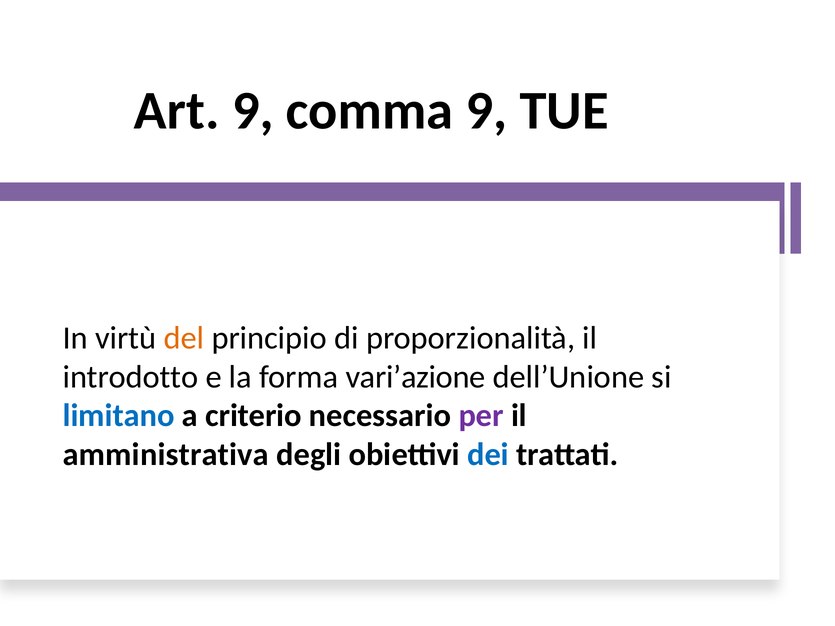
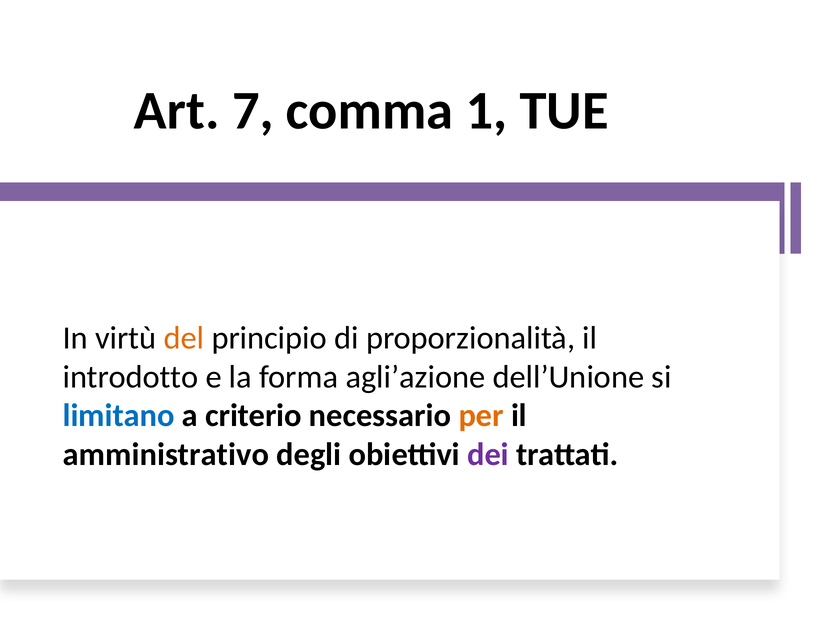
Art 9: 9 -> 7
comma 9: 9 -> 1
vari’azione: vari’azione -> agli’azione
per colour: purple -> orange
amministrativa: amministrativa -> amministrativo
dei colour: blue -> purple
